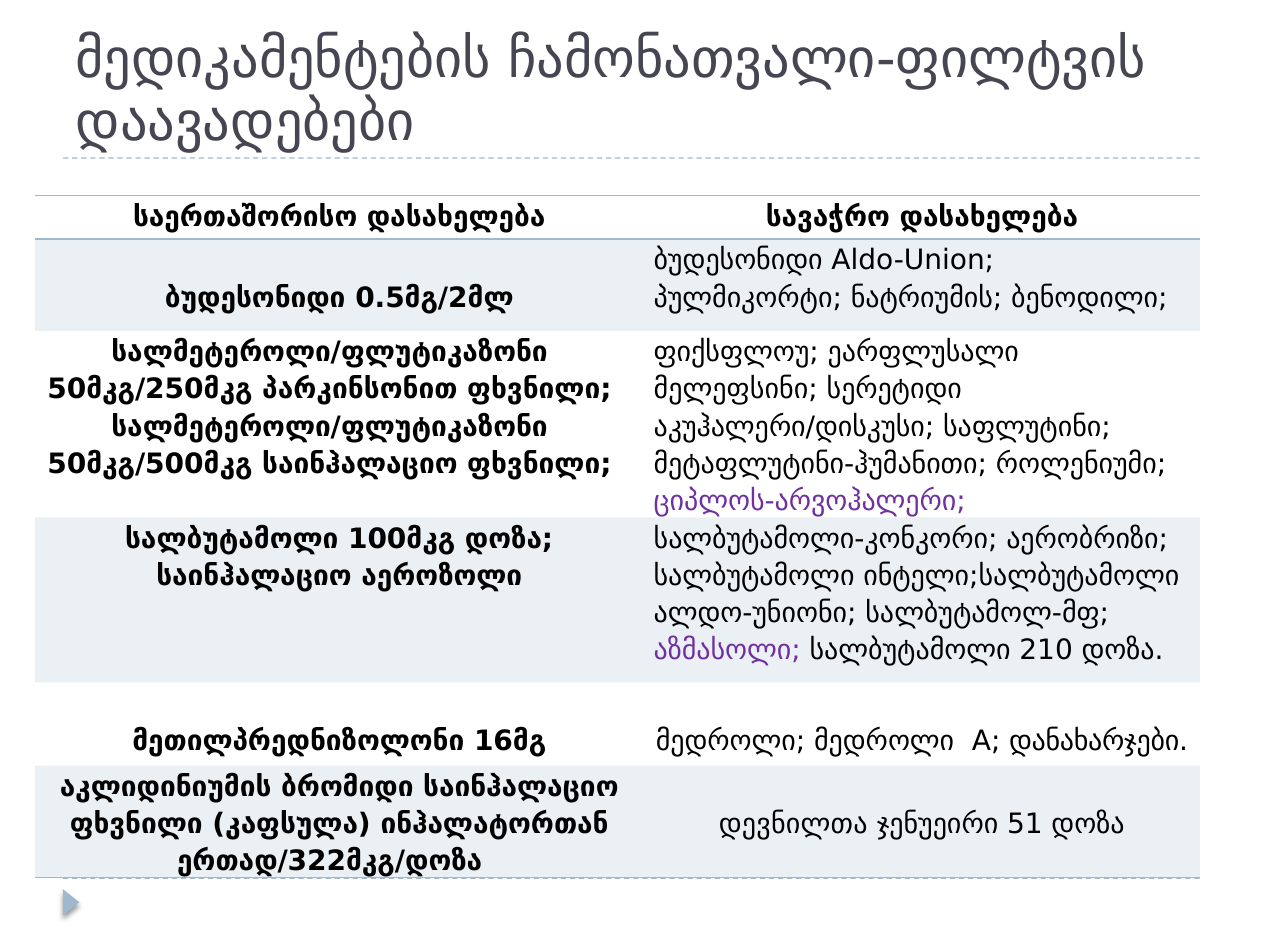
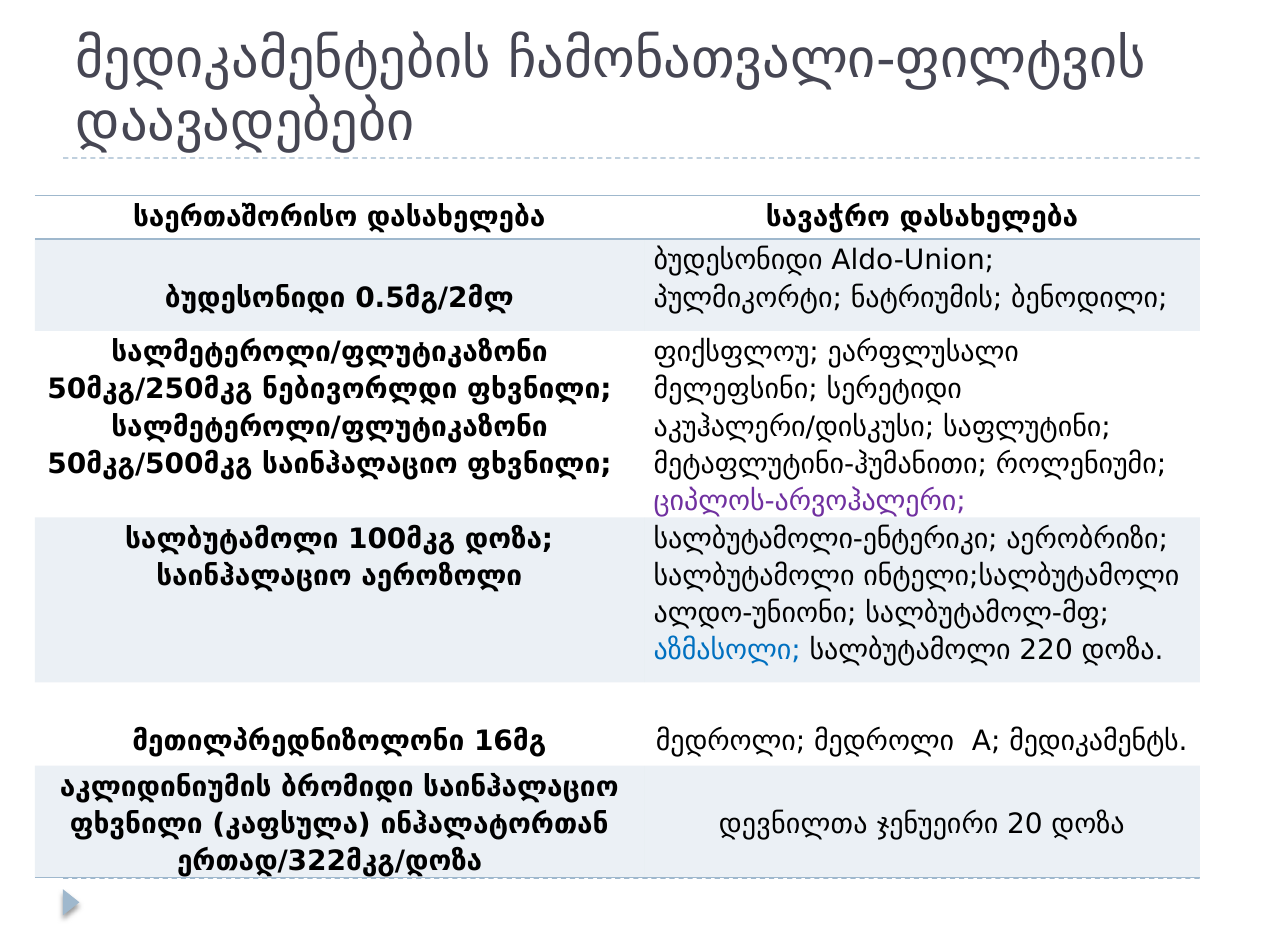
პარკინსონით: პარკინსონით -> ნებივორლდი
სალბუტამოლი-კონკორი: სალბუტამოლი-კონკორი -> სალბუტამოლი-ენტერიკი
აზმასოლი colour: purple -> blue
210: 210 -> 220
დანახარჯები: დანახარჯები -> მედიკამენტს
51: 51 -> 20
